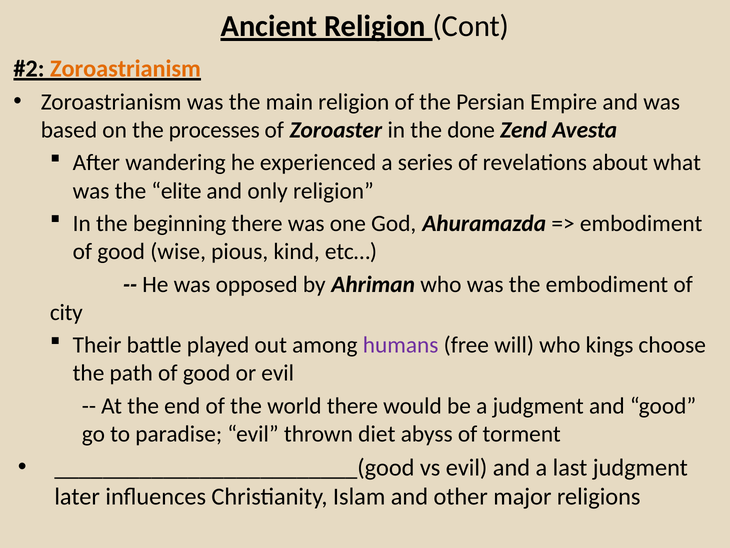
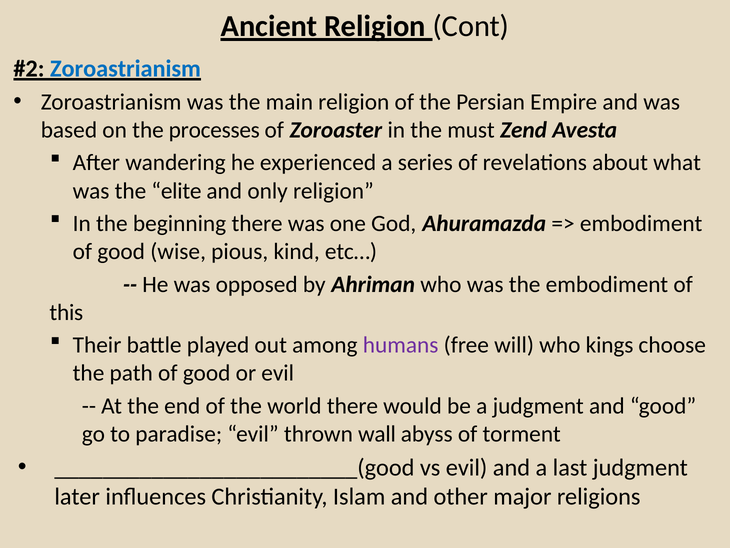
Zoroastrianism at (125, 69) colour: orange -> blue
done: done -> must
city: city -> this
diet: diet -> wall
